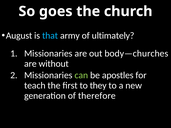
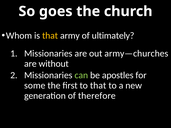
August: August -> Whom
that at (50, 36) colour: light blue -> yellow
body—churches: body—churches -> army—churches
teach: teach -> some
to they: they -> that
